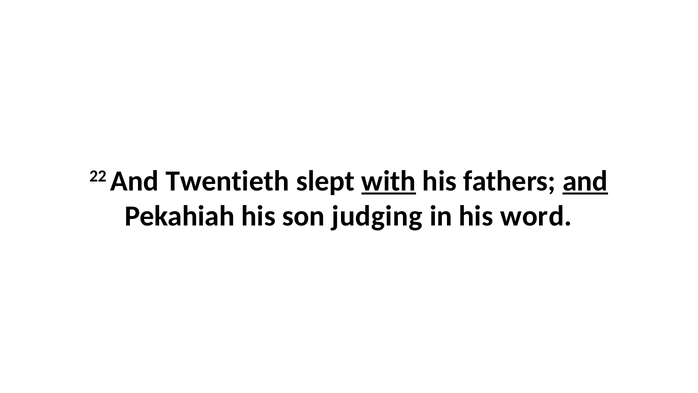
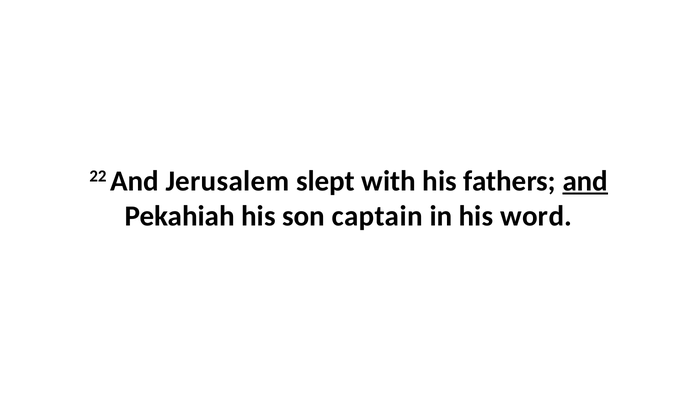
Twentieth: Twentieth -> Jerusalem
with underline: present -> none
judging: judging -> captain
